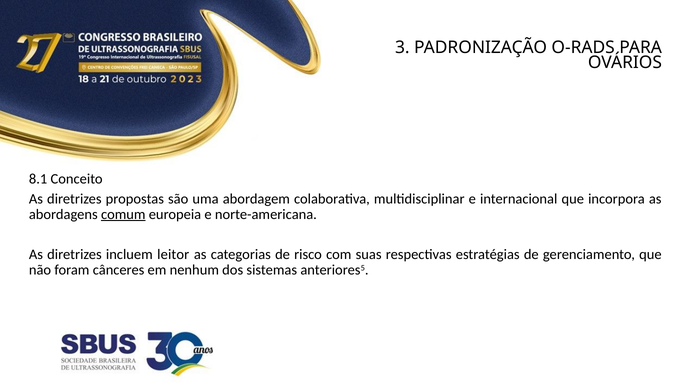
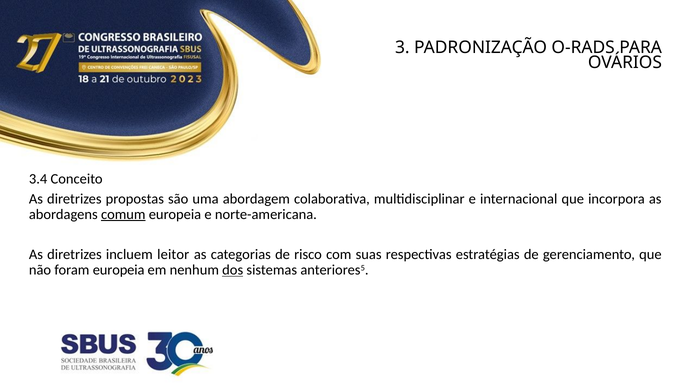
8.1: 8.1 -> 3.4
foram cânceres: cânceres -> europeia
dos underline: none -> present
